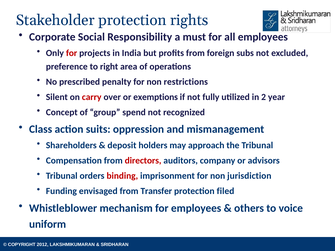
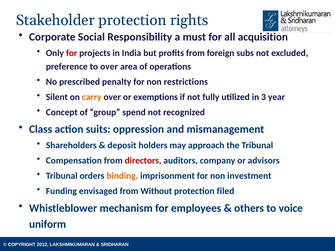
all employees: employees -> acquisition
to right: right -> over
carry colour: red -> orange
2: 2 -> 3
binding colour: red -> orange
jurisdiction: jurisdiction -> investment
Transfer: Transfer -> Without
